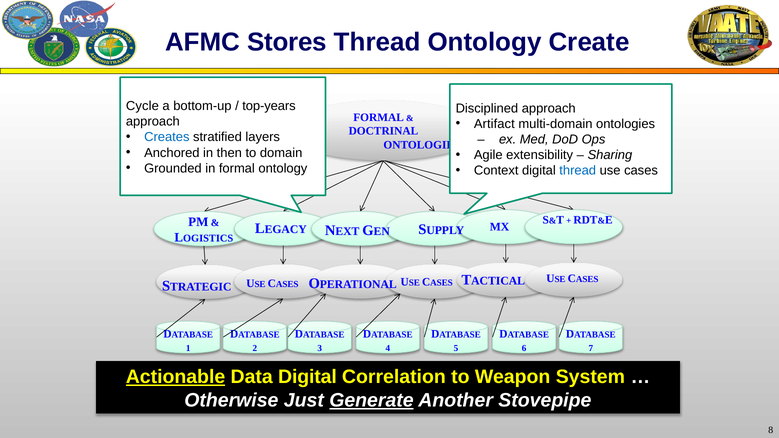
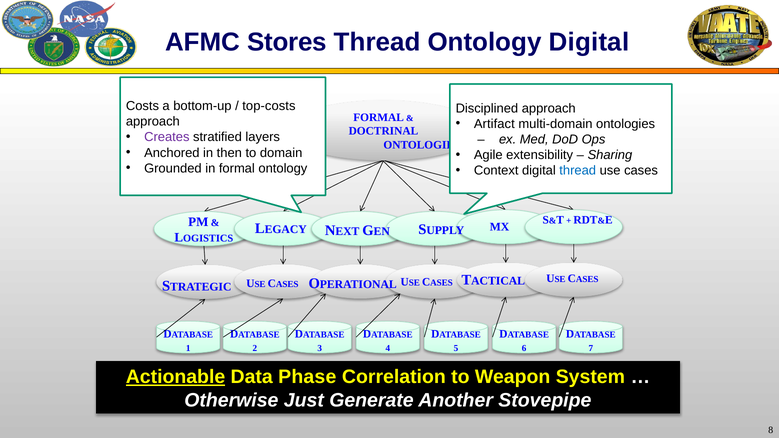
Ontology Create: Create -> Digital
Cycle: Cycle -> Costs
top-years: top-years -> top-costs
Creates colour: blue -> purple
Data Digital: Digital -> Phase
Generate underline: present -> none
